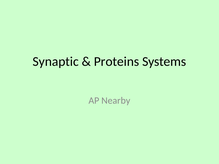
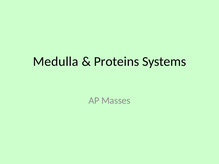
Synaptic: Synaptic -> Medulla
Nearby: Nearby -> Masses
